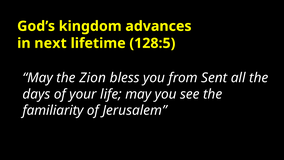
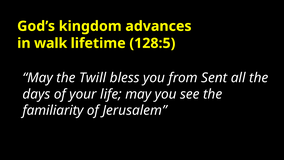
next: next -> walk
Zion: Zion -> Twill
